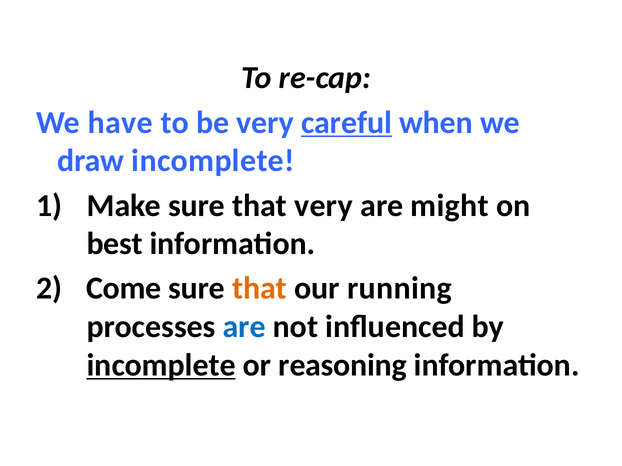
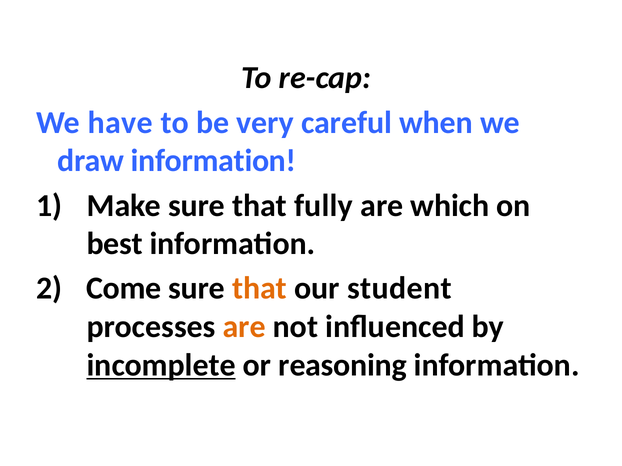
careful underline: present -> none
draw incomplete: incomplete -> information
that very: very -> fully
might: might -> which
running: running -> student
are at (244, 327) colour: blue -> orange
